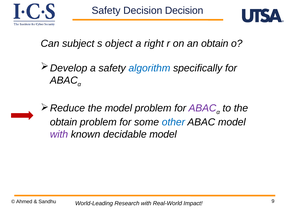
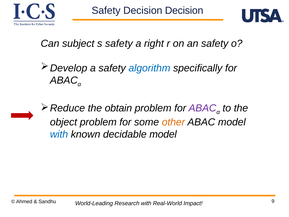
s object: object -> safety
an obtain: obtain -> safety
the model: model -> obtain
obtain at (64, 122): obtain -> object
other colour: blue -> orange
with at (59, 134) colour: purple -> blue
